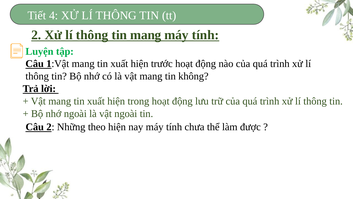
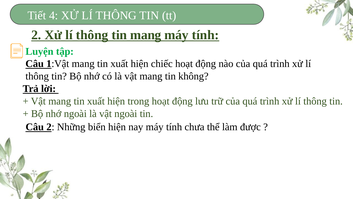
trước: trước -> chiếc
theo: theo -> biển
